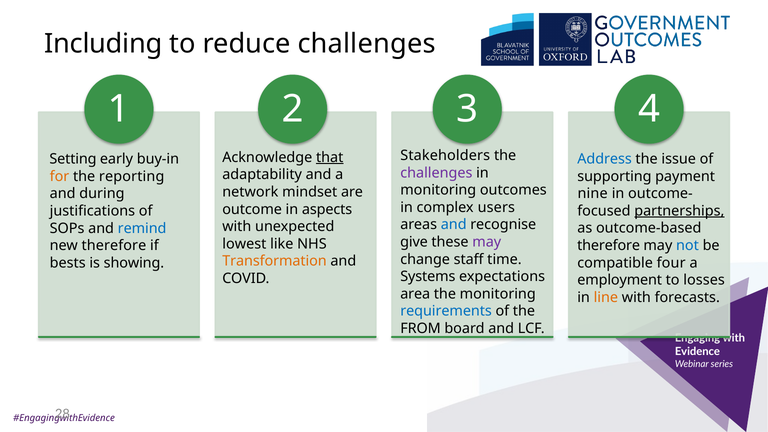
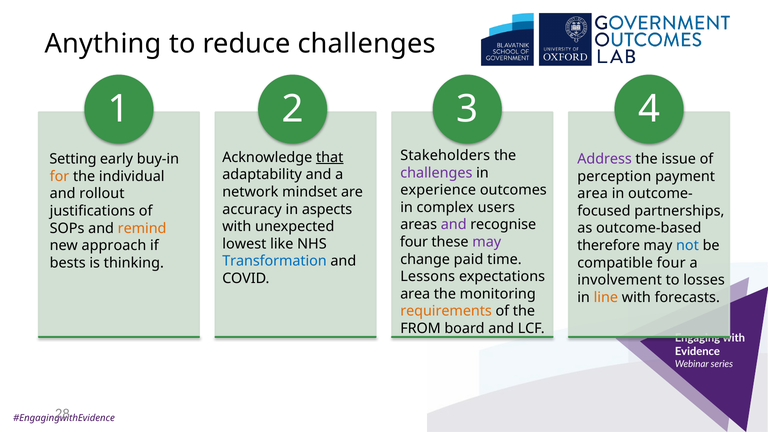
Including: Including -> Anything
Address colour: blue -> purple
supporting: supporting -> perception
reporting: reporting -> individual
monitoring at (438, 190): monitoring -> experience
nine at (593, 194): nine -> area
during: during -> rollout
outcome: outcome -> accuracy
partnerships underline: present -> none
and at (454, 225) colour: blue -> purple
remind colour: blue -> orange
give at (414, 242): give -> four
new therefore: therefore -> approach
staff: staff -> paid
Transformation colour: orange -> blue
showing: showing -> thinking
Systems: Systems -> Lessons
employment: employment -> involvement
requirements colour: blue -> orange
